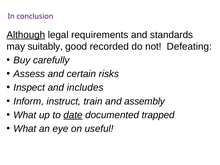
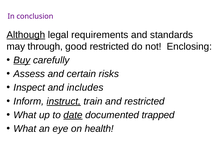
suitably: suitably -> through
good recorded: recorded -> restricted
Defeating: Defeating -> Enclosing
Buy underline: none -> present
instruct underline: none -> present
and assembly: assembly -> restricted
useful: useful -> health
